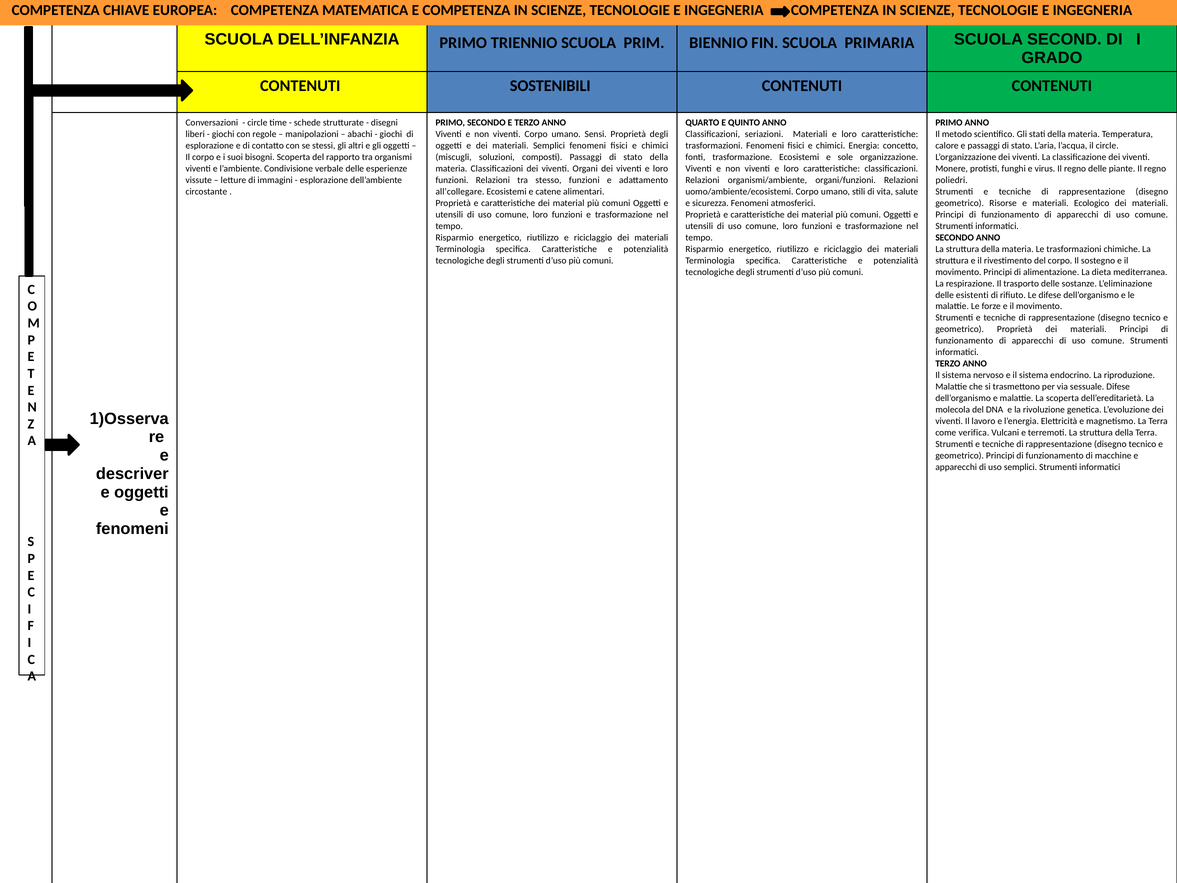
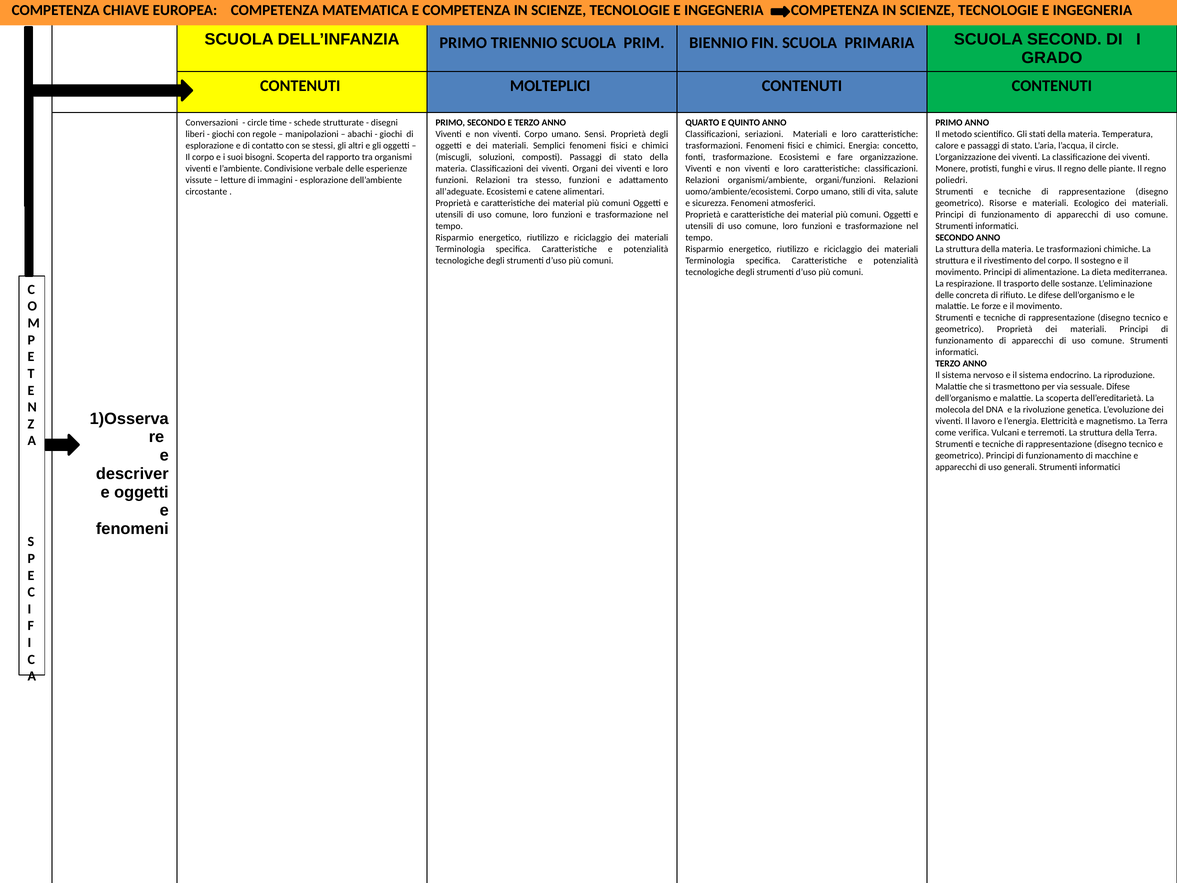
SOSTENIBILI: SOSTENIBILI -> MOLTEPLICI
sole: sole -> fare
all’collegare: all’collegare -> all’adeguate
esistenti: esistenti -> concreta
uso semplici: semplici -> generali
